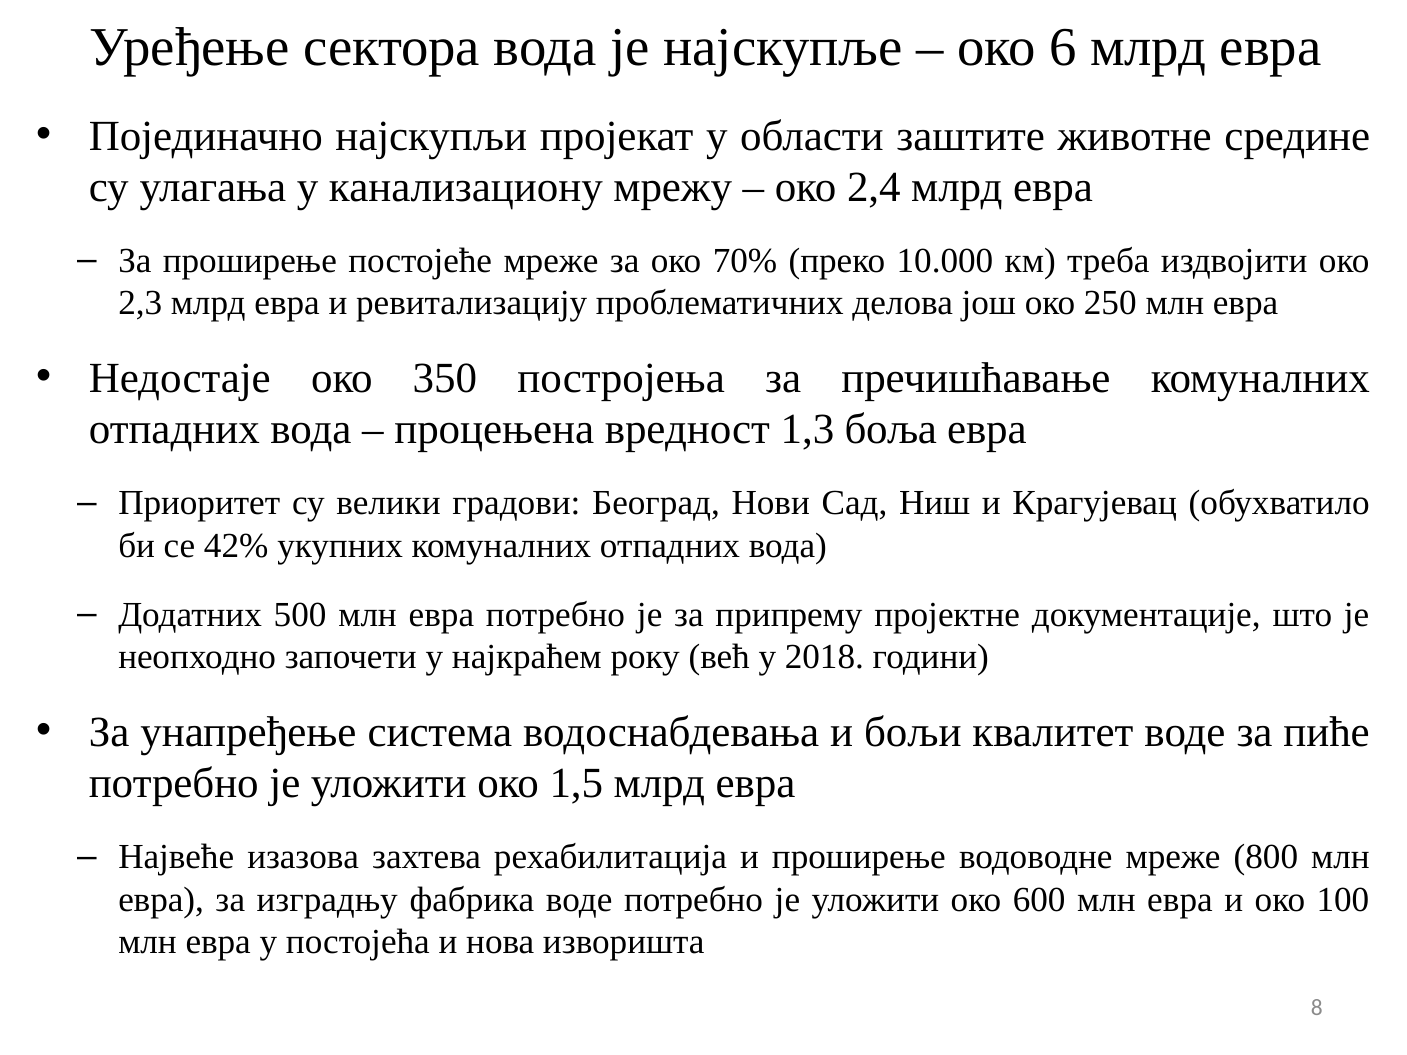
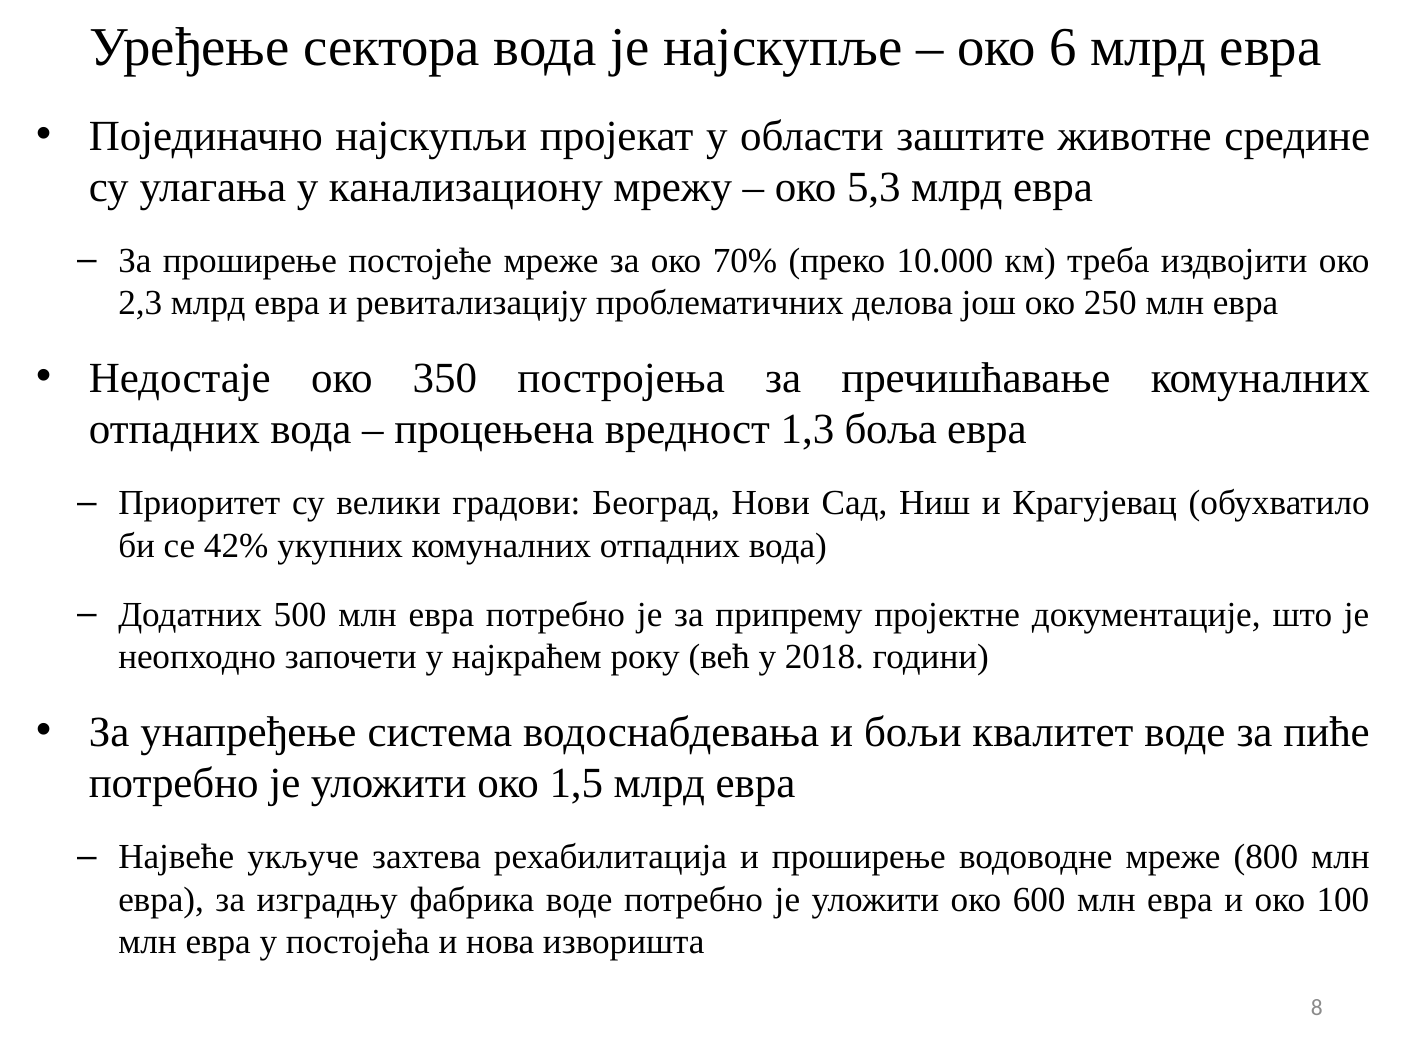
2,4: 2,4 -> 5,3
изазова: изазова -> укључе
